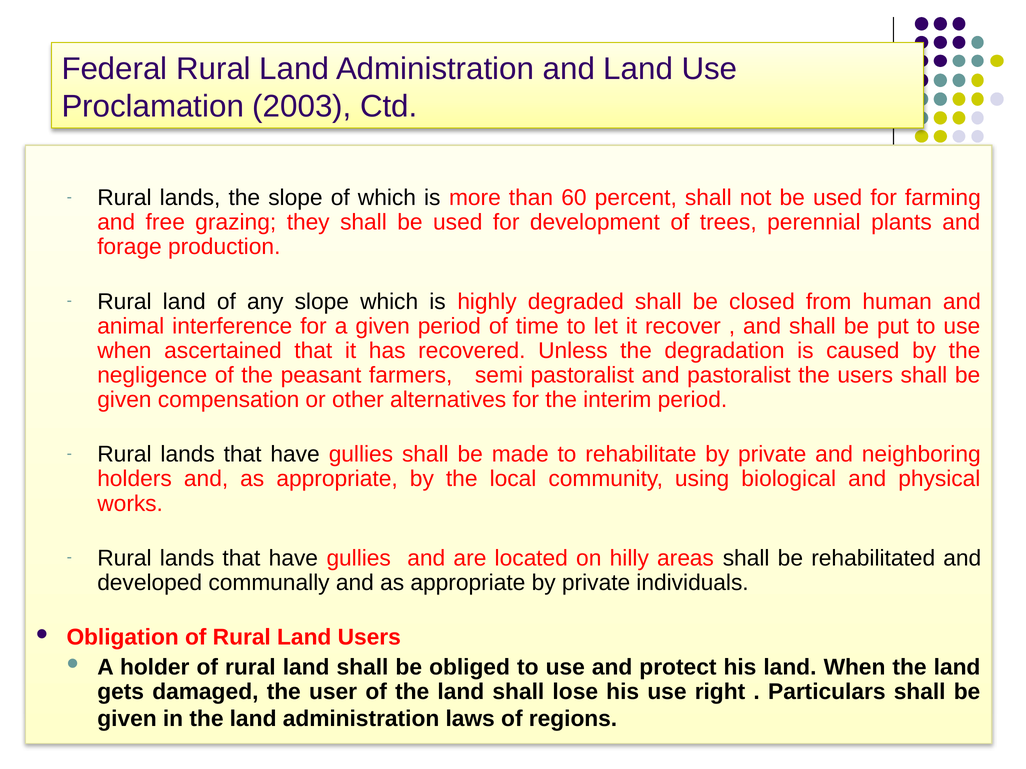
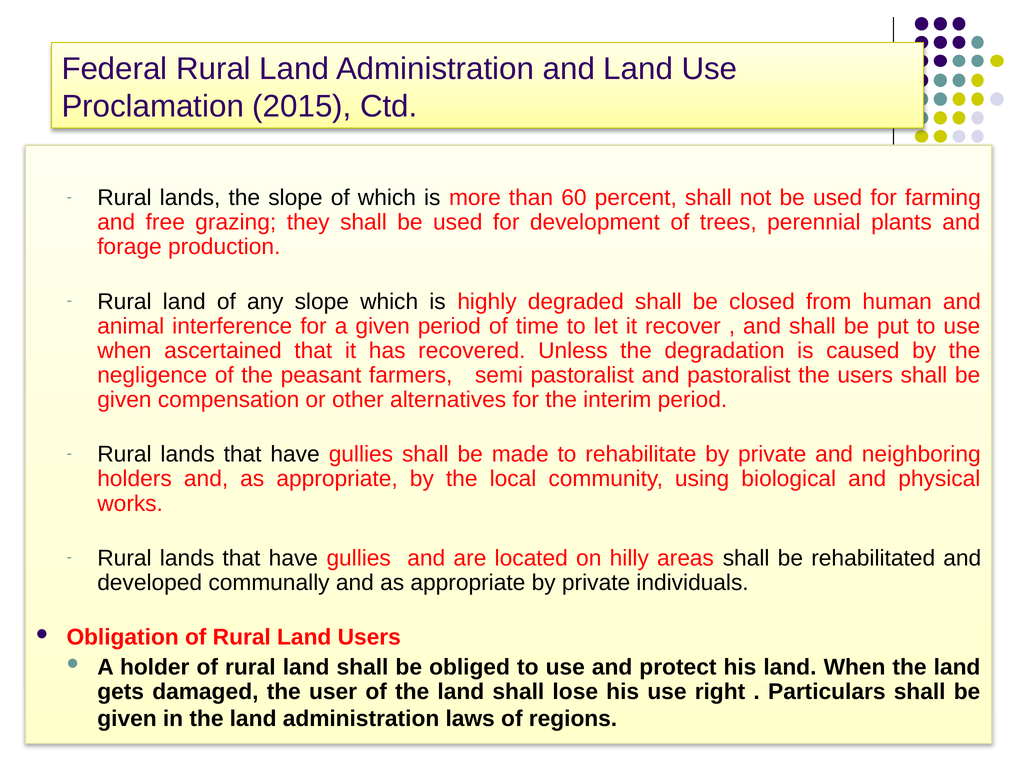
2003: 2003 -> 2015
